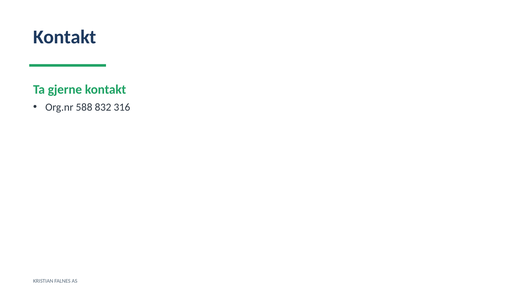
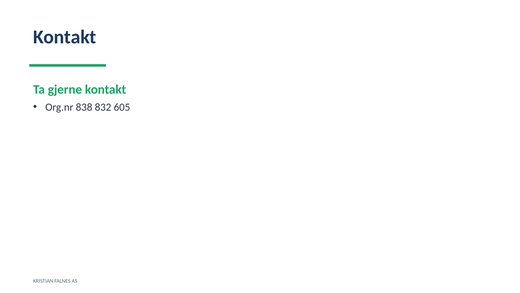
588: 588 -> 838
316: 316 -> 605
